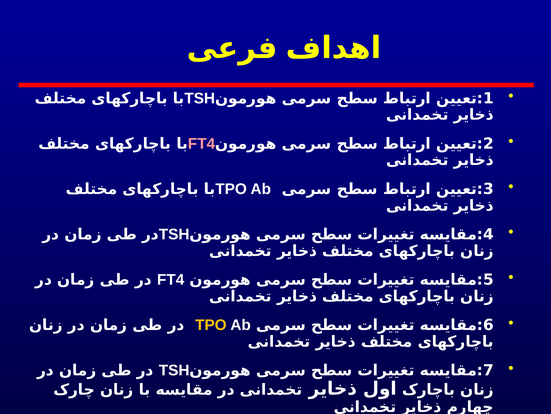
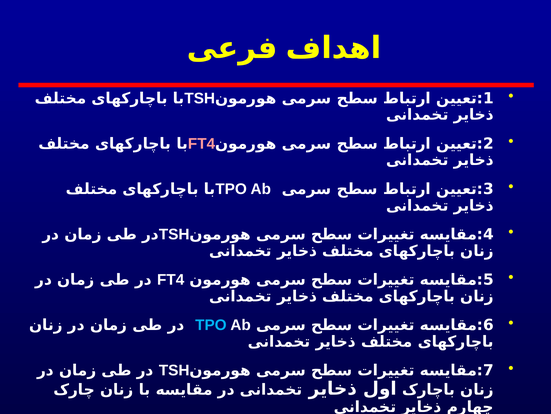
TPO at (211, 325) colour: yellow -> light blue
